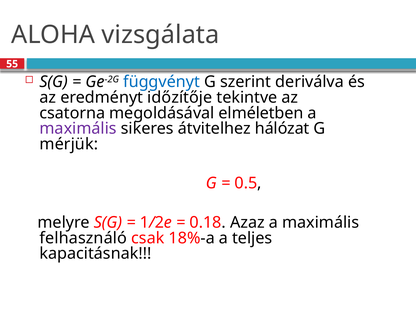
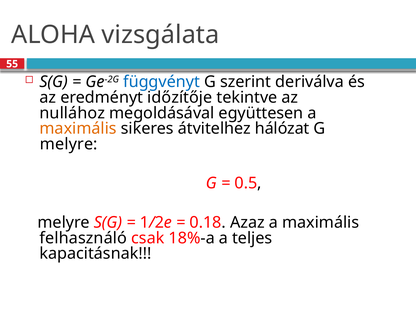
csatorna: csatorna -> nullához
elméletben: elméletben -> együttesen
maximális at (78, 129) colour: purple -> orange
mérjük at (69, 144): mérjük -> melyre
